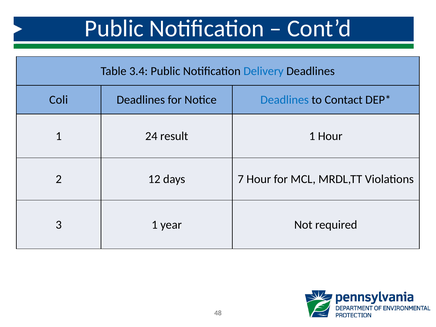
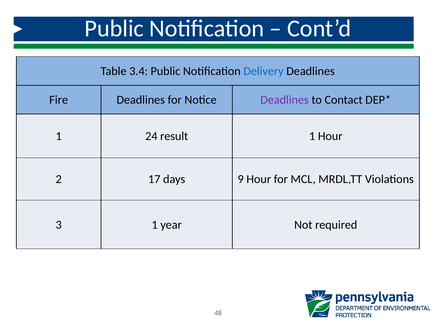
Coli: Coli -> Fire
Deadlines at (285, 100) colour: blue -> purple
12: 12 -> 17
7: 7 -> 9
